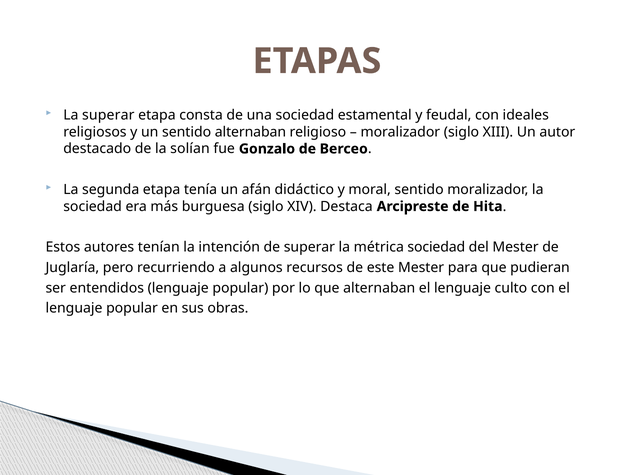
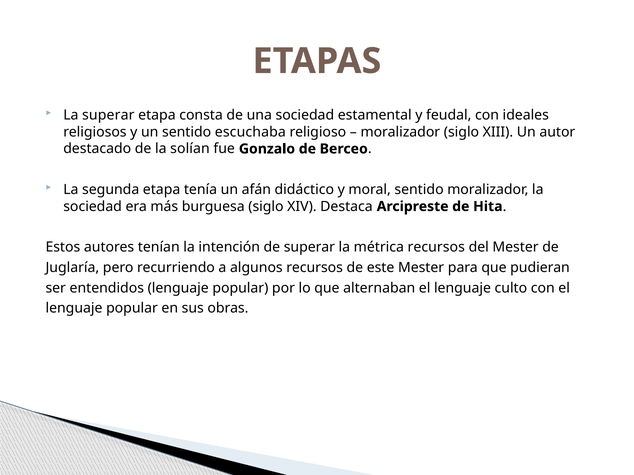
sentido alternaban: alternaban -> escuchaba
métrica sociedad: sociedad -> recursos
